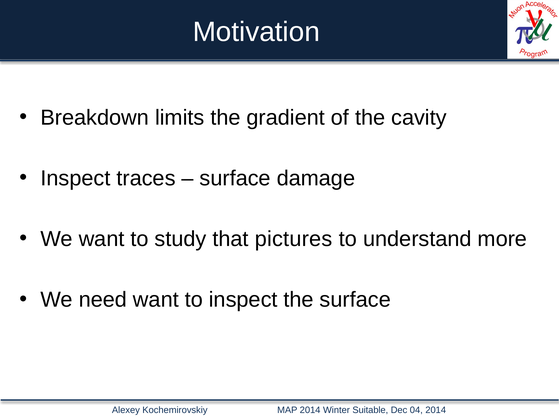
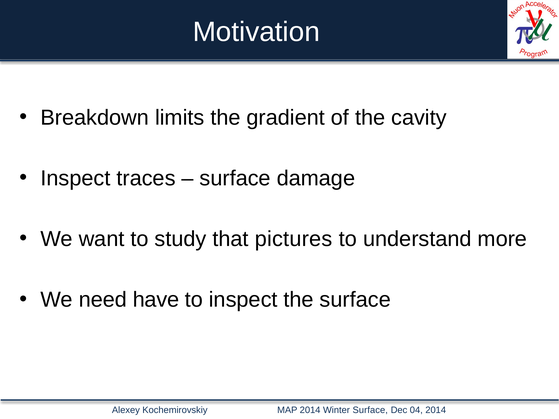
need want: want -> have
Winter Suitable: Suitable -> Surface
